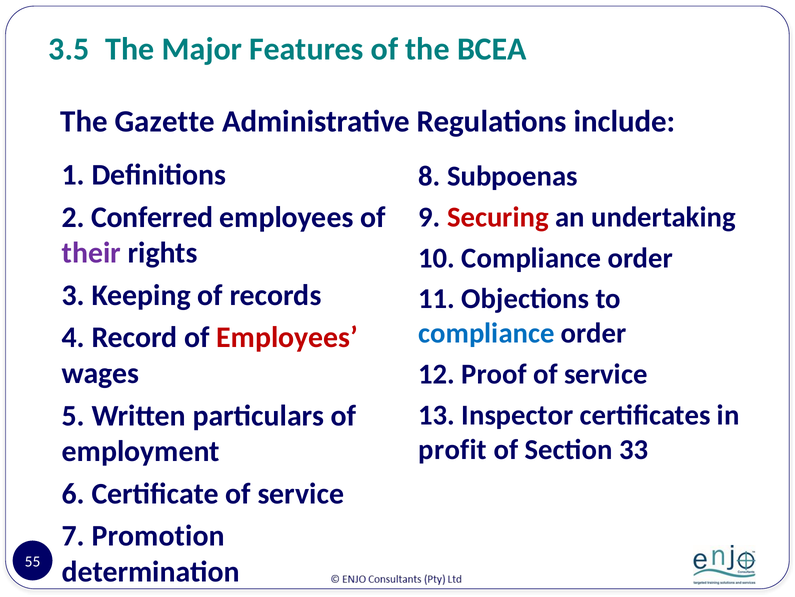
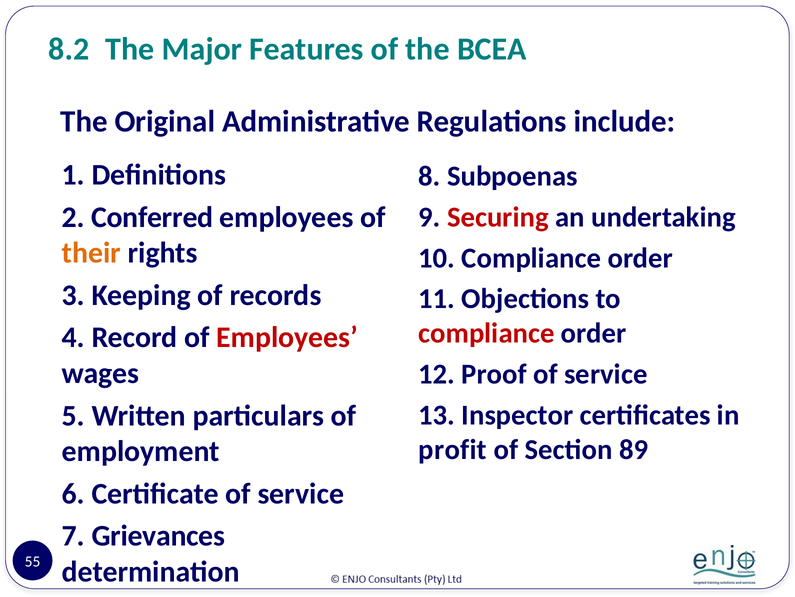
3.5: 3.5 -> 8.2
Gazette: Gazette -> Original
their colour: purple -> orange
compliance at (486, 333) colour: blue -> red
33: 33 -> 89
Promotion: Promotion -> Grievances
